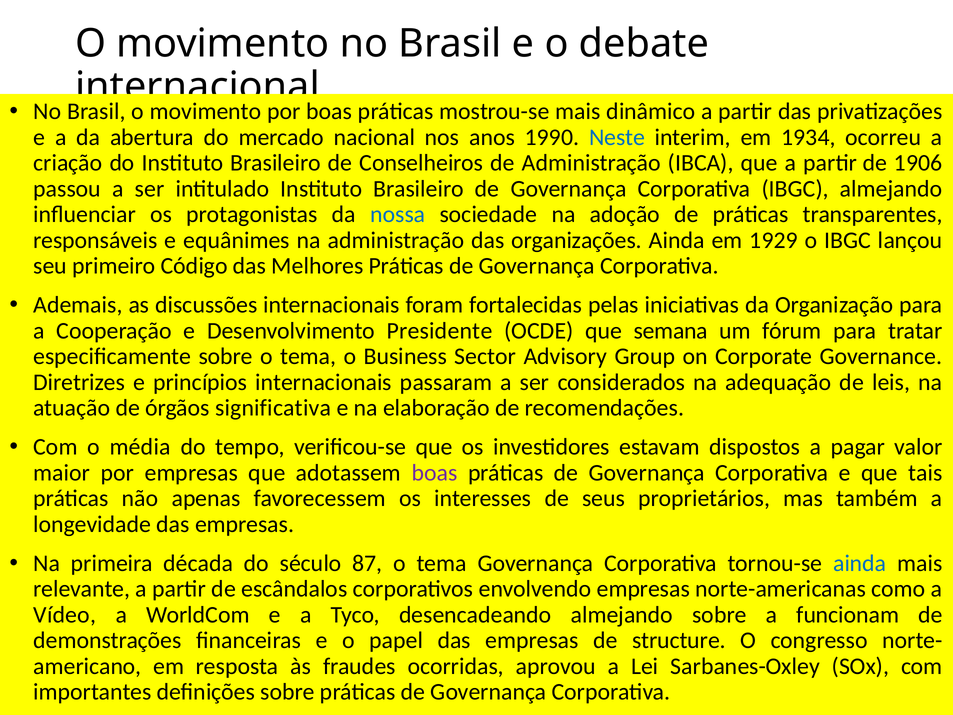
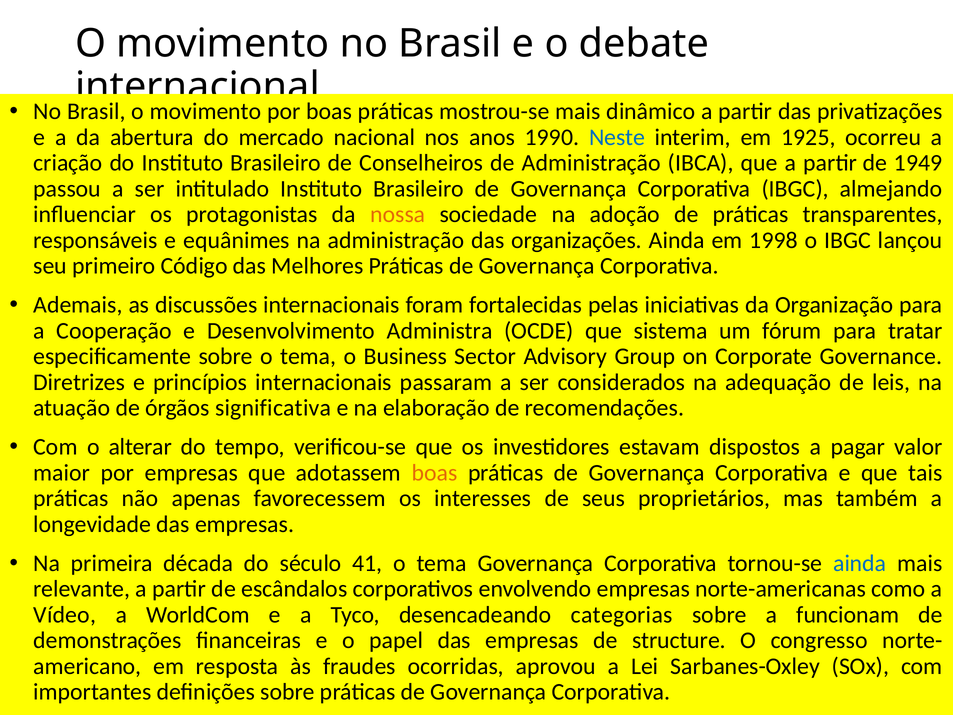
1934: 1934 -> 1925
1906: 1906 -> 1949
nossa colour: blue -> orange
1929: 1929 -> 1998
Presidente: Presidente -> Administra
semana: semana -> sistema
média: média -> alterar
boas at (435, 473) colour: purple -> orange
87: 87 -> 41
desencadeando almejando: almejando -> categorias
